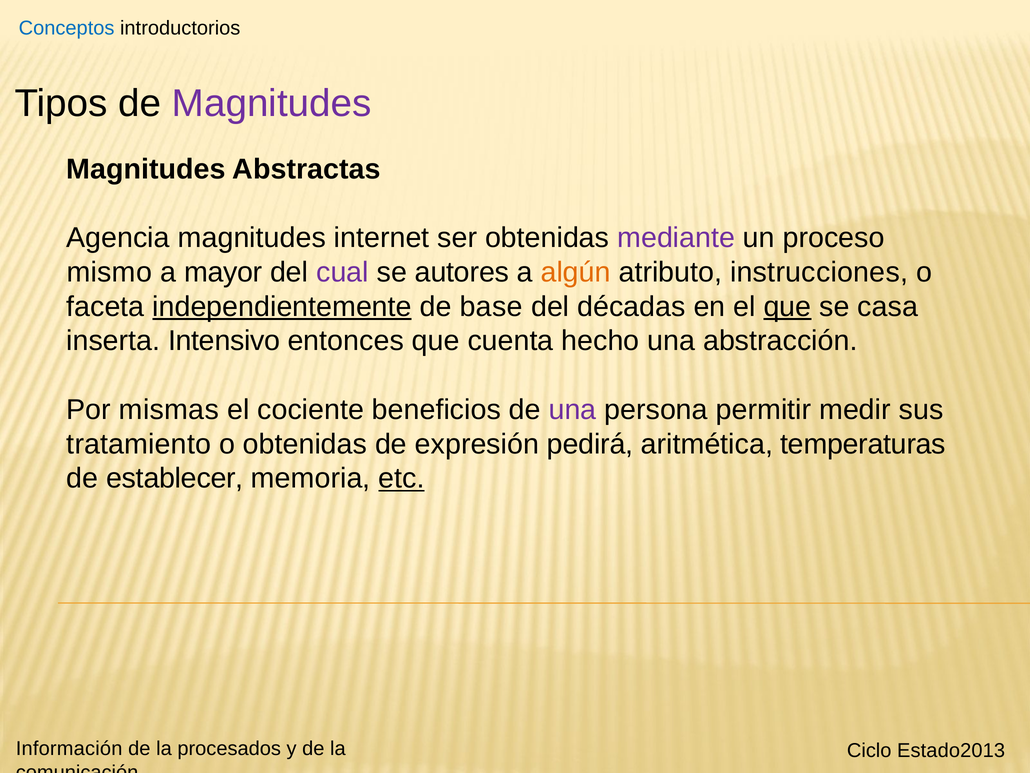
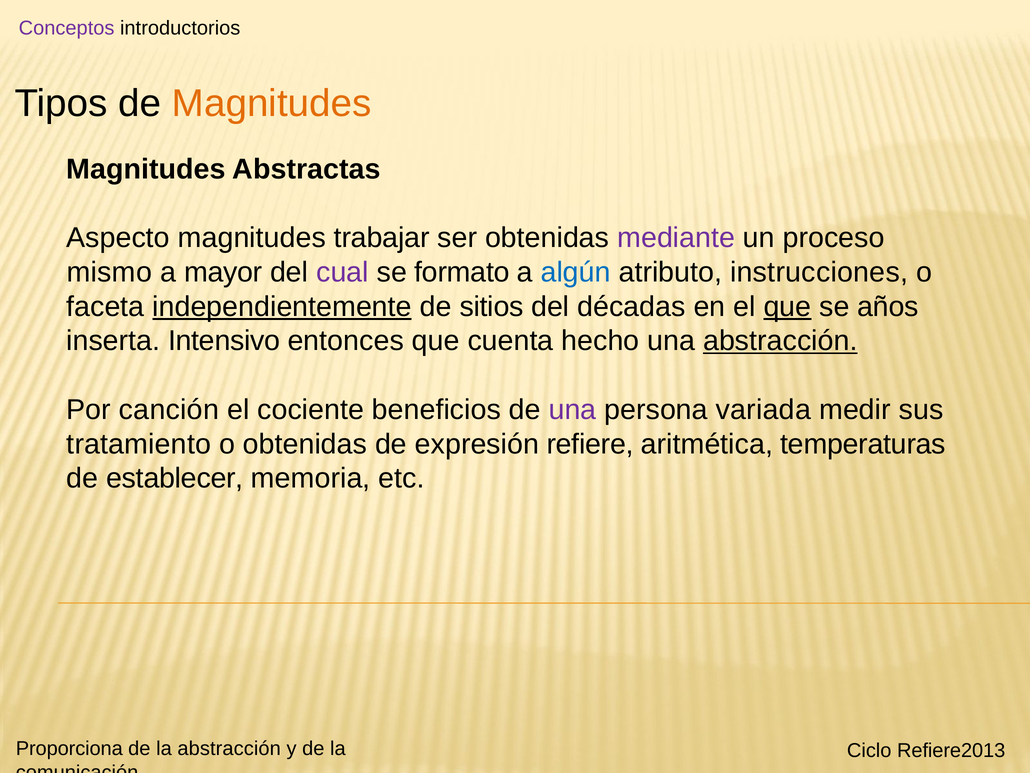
Conceptos colour: blue -> purple
Magnitudes at (272, 103) colour: purple -> orange
Agencia: Agencia -> Aspecto
internet: internet -> trabajar
autores: autores -> formato
algún colour: orange -> blue
base: base -> sitios
casa: casa -> años
abstracción at (780, 341) underline: none -> present
mismas: mismas -> canción
permitir: permitir -> variada
pedirá: pedirá -> refiere
etc underline: present -> none
Información: Información -> Proporciona
la procesados: procesados -> abstracción
Estado2013: Estado2013 -> Refiere2013
